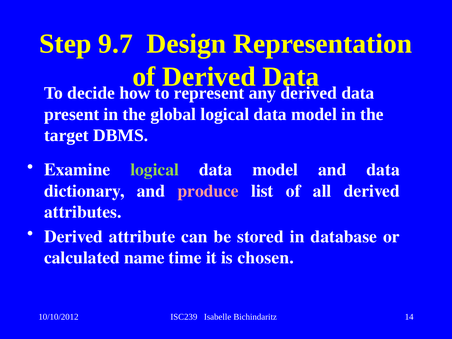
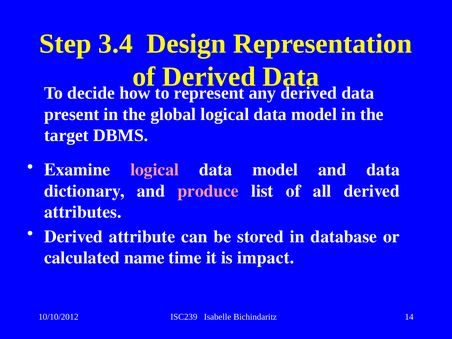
9.7: 9.7 -> 3.4
logical at (155, 170) colour: light green -> pink
chosen: chosen -> impact
